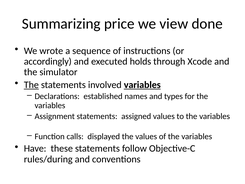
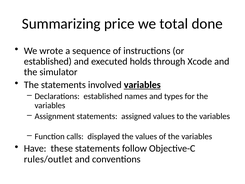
view: view -> total
accordingly at (48, 61): accordingly -> established
The at (31, 85) underline: present -> none
rules/during: rules/during -> rules/outlet
